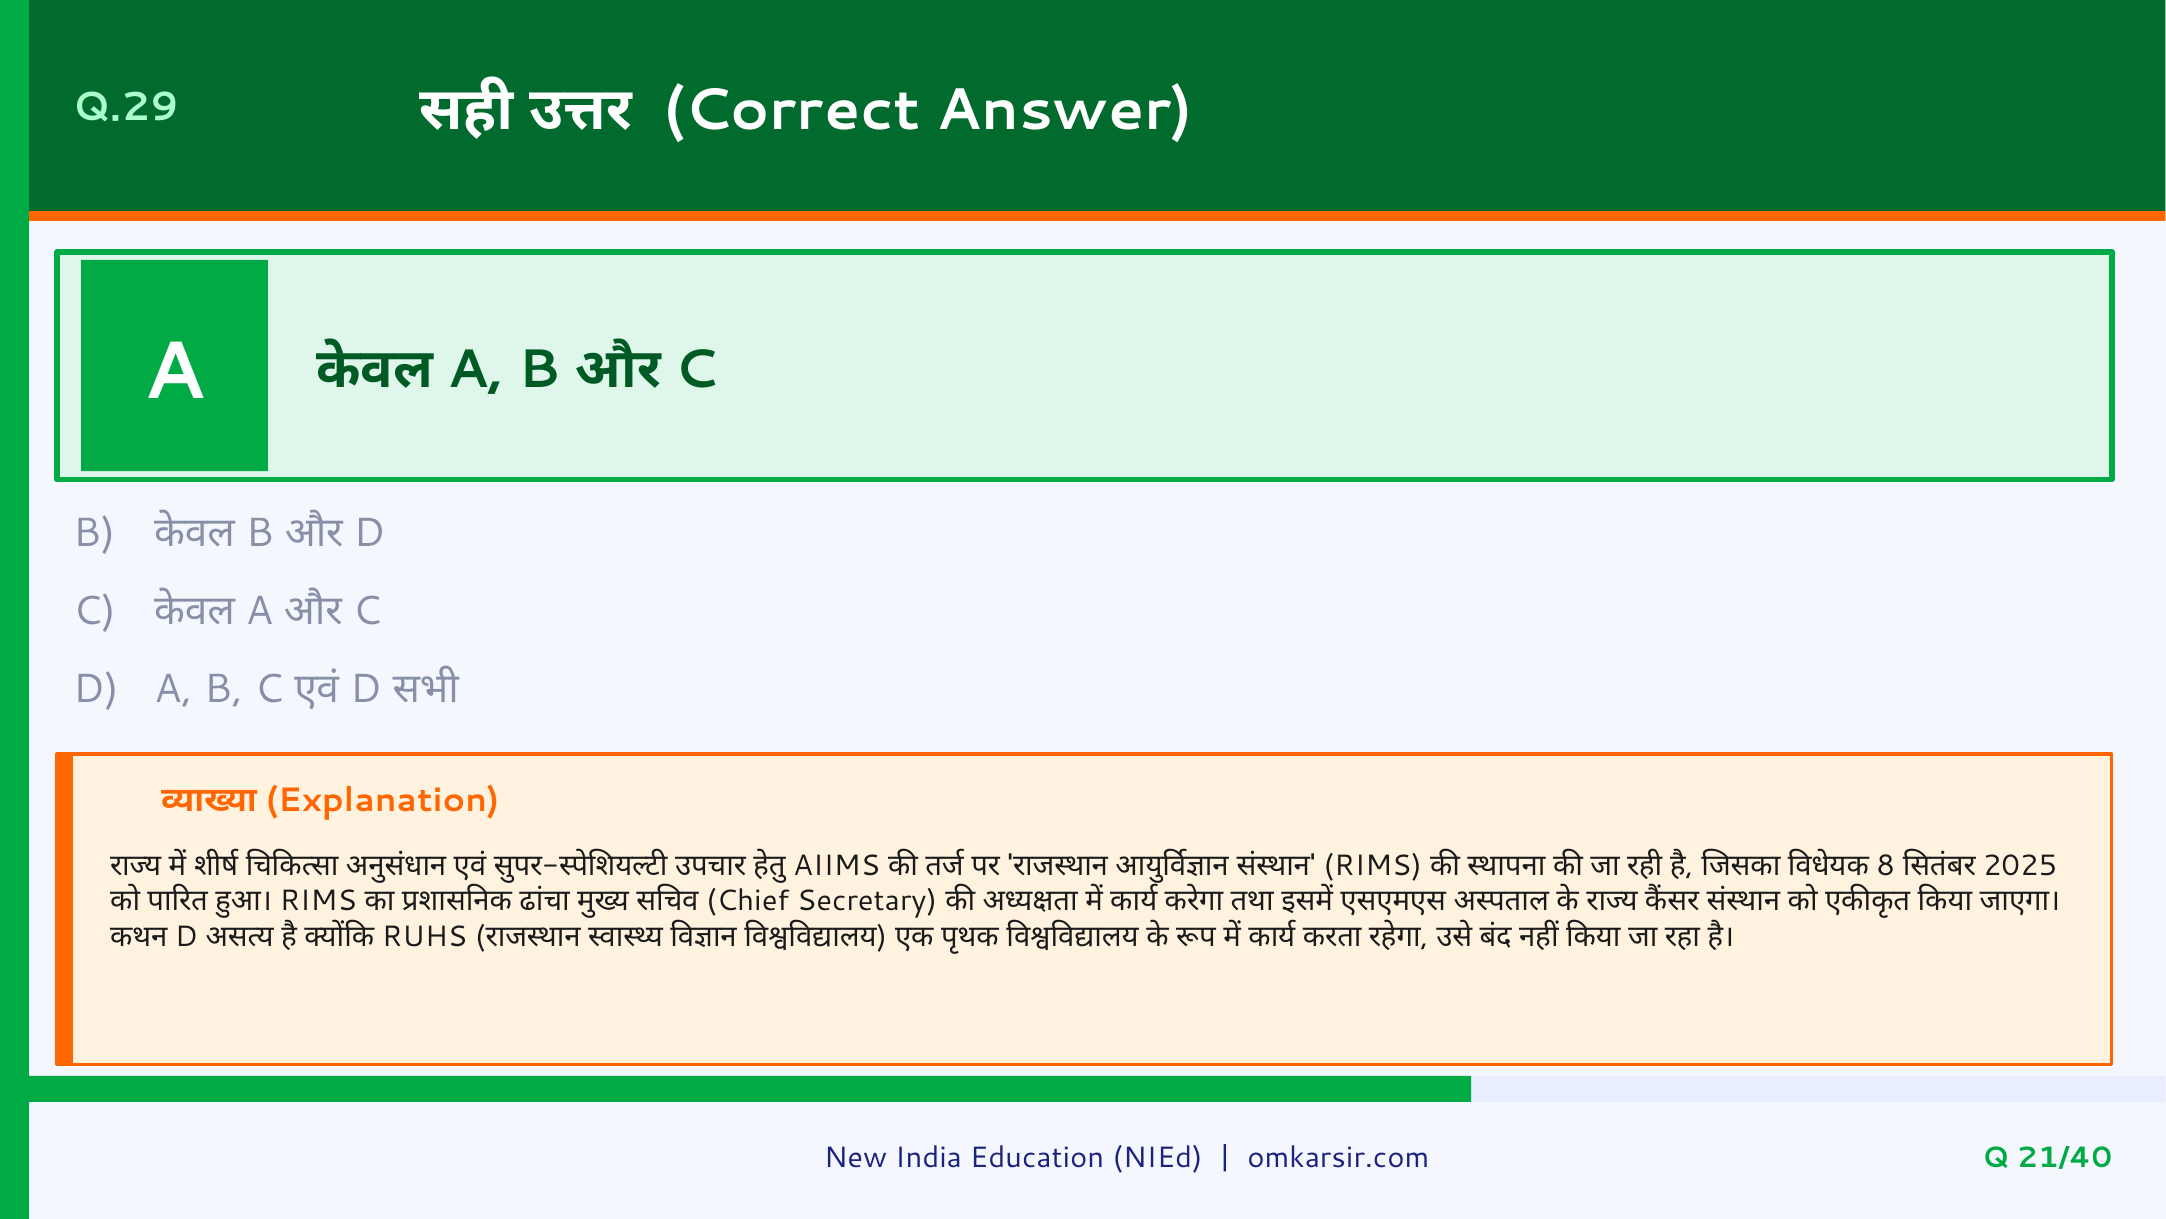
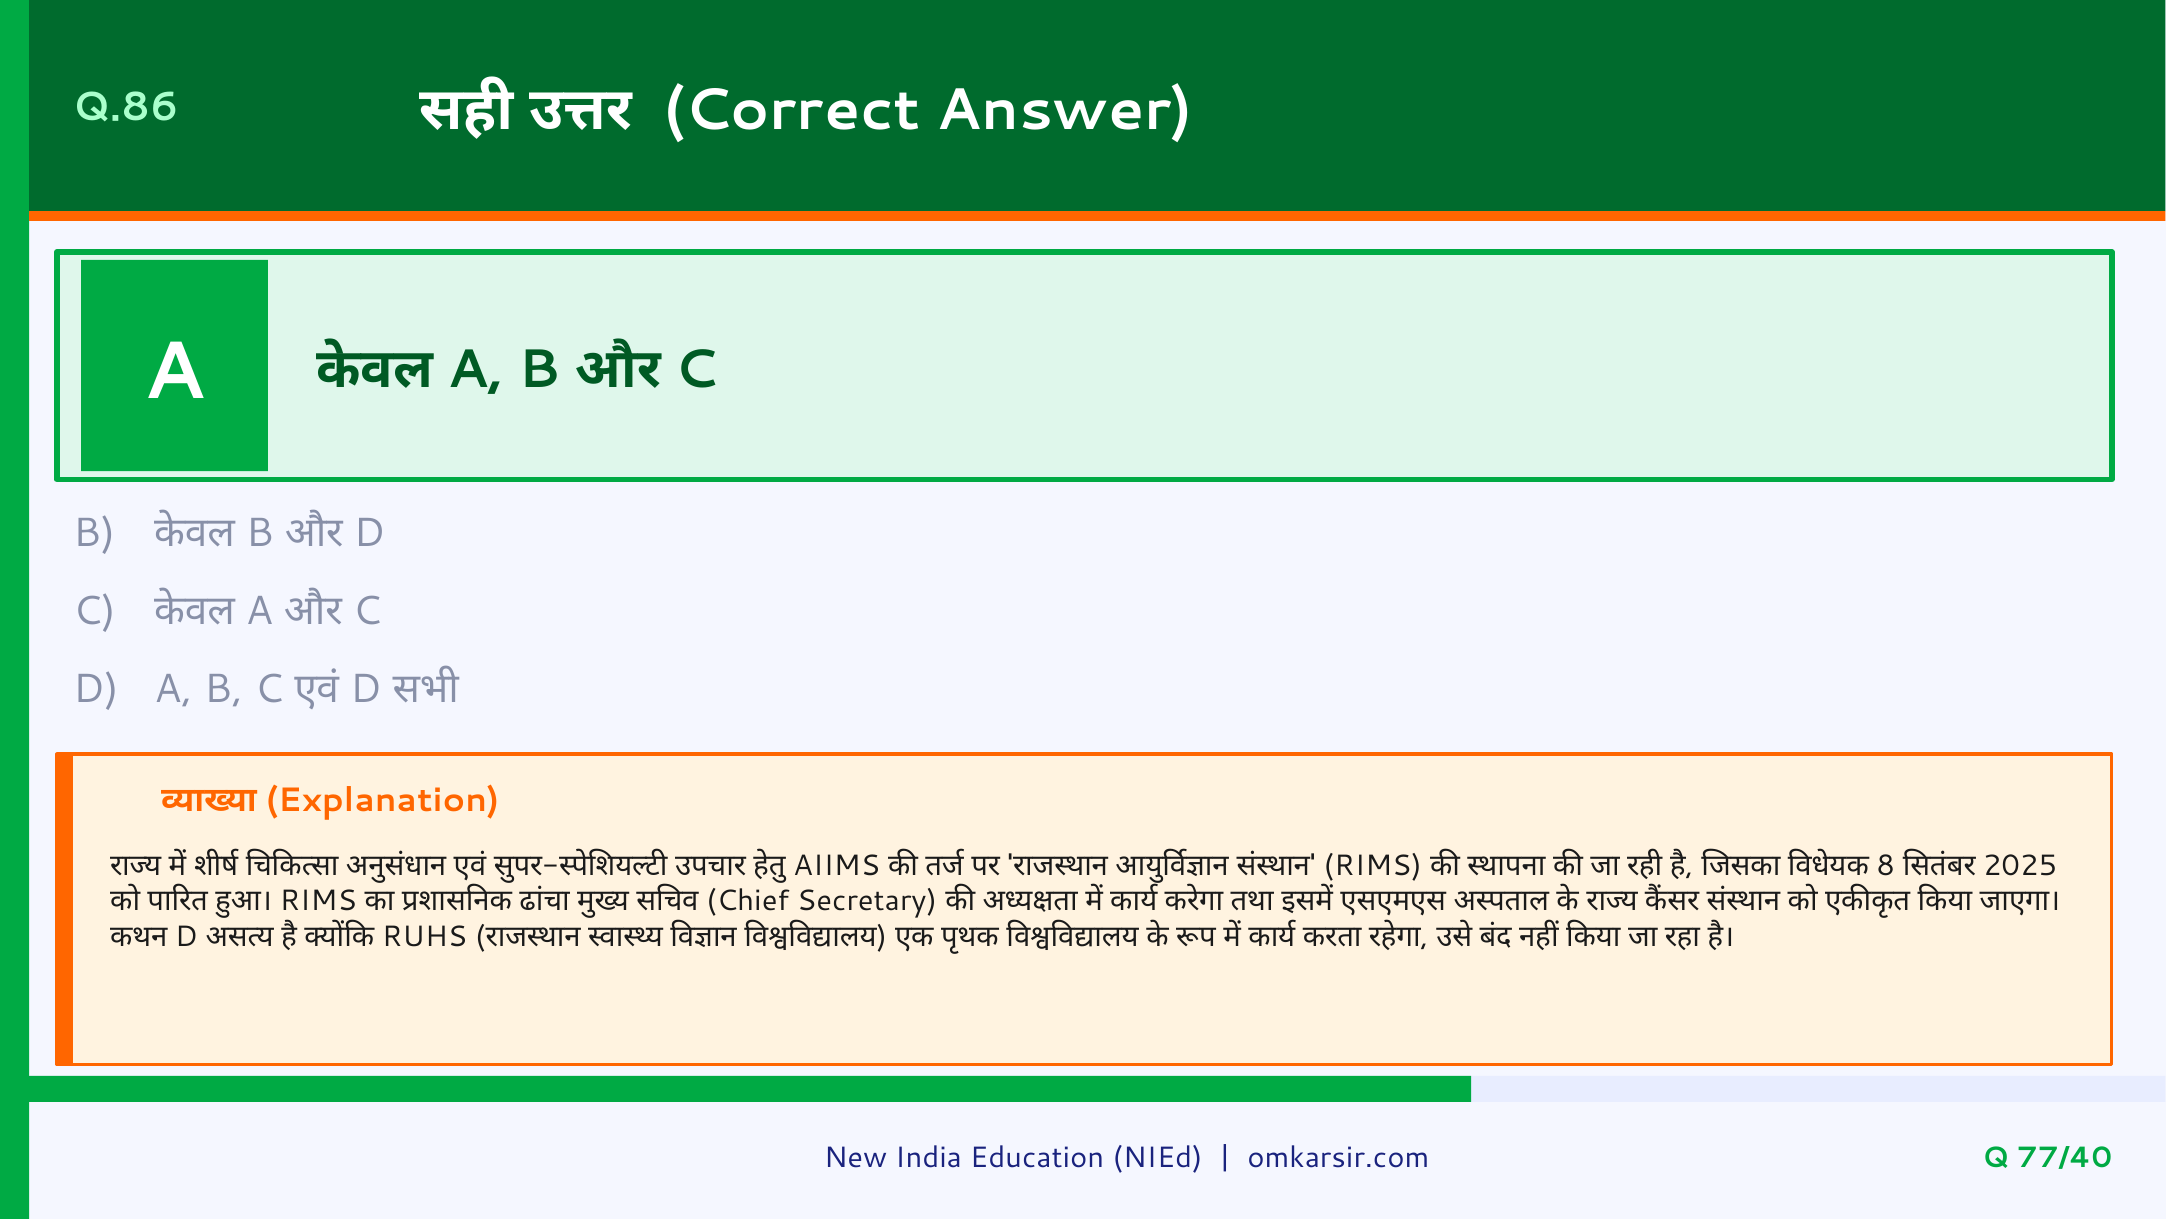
Q.29: Q.29 -> Q.86
21/40: 21/40 -> 77/40
